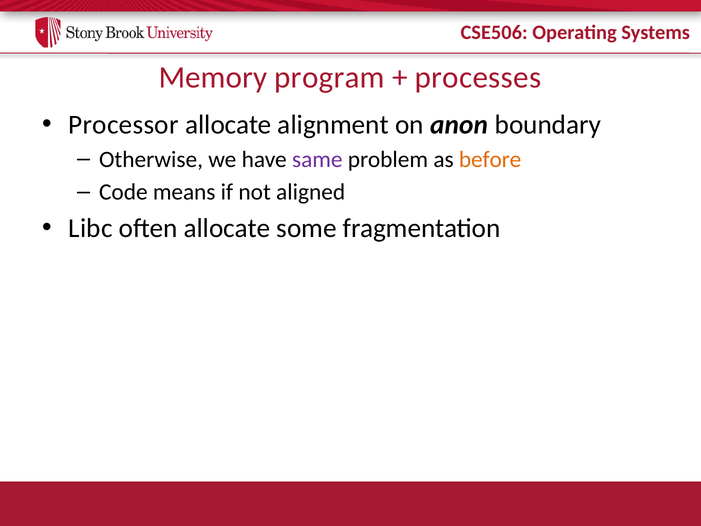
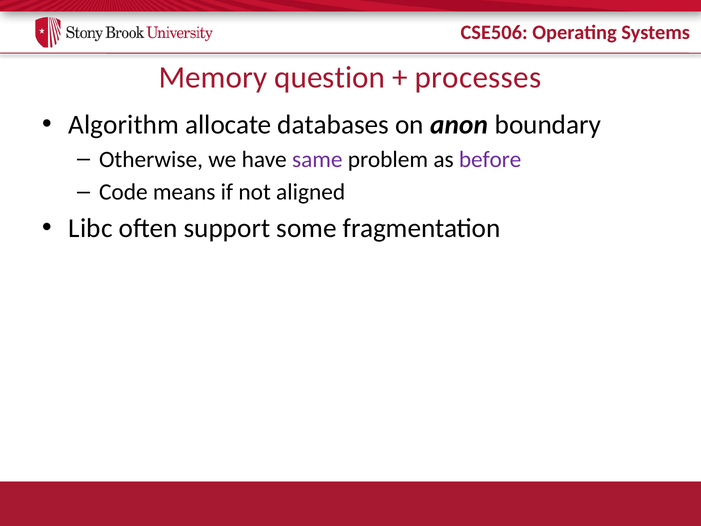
program: program -> question
Processor: Processor -> Algorithm
alignment: alignment -> databases
before colour: orange -> purple
often allocate: allocate -> support
